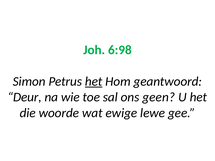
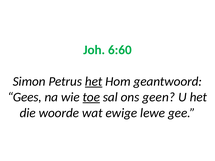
6:98: 6:98 -> 6:60
Deur: Deur -> Gees
toe underline: none -> present
